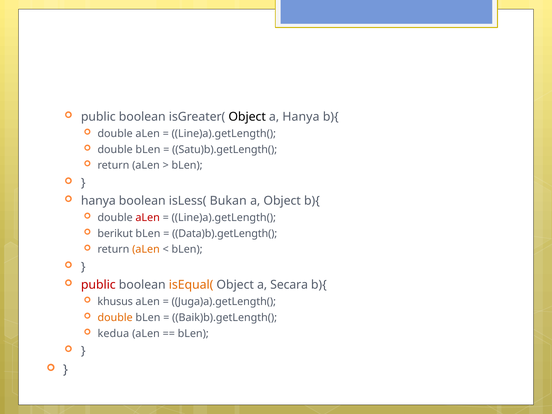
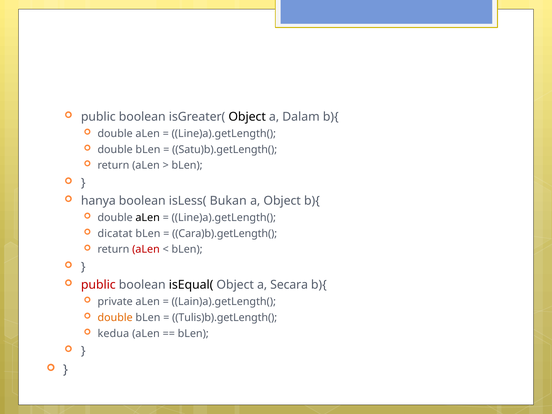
a Hanya: Hanya -> Dalam
aLen at (148, 218) colour: red -> black
berikut: berikut -> dicatat
Data)b).getLength(: Data)b).getLength( -> Cara)b).getLength(
aLen at (146, 249) colour: orange -> red
isEqual( colour: orange -> black
khusus: khusus -> private
Juga)a).getLength(: Juga)a).getLength( -> Lain)a).getLength(
Baik)b).getLength(: Baik)b).getLength( -> Tulis)b).getLength(
